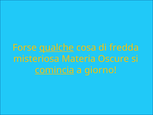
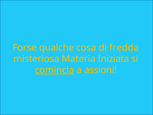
qualche underline: present -> none
Oscure: Oscure -> Iniziata
giorno: giorno -> assioni
